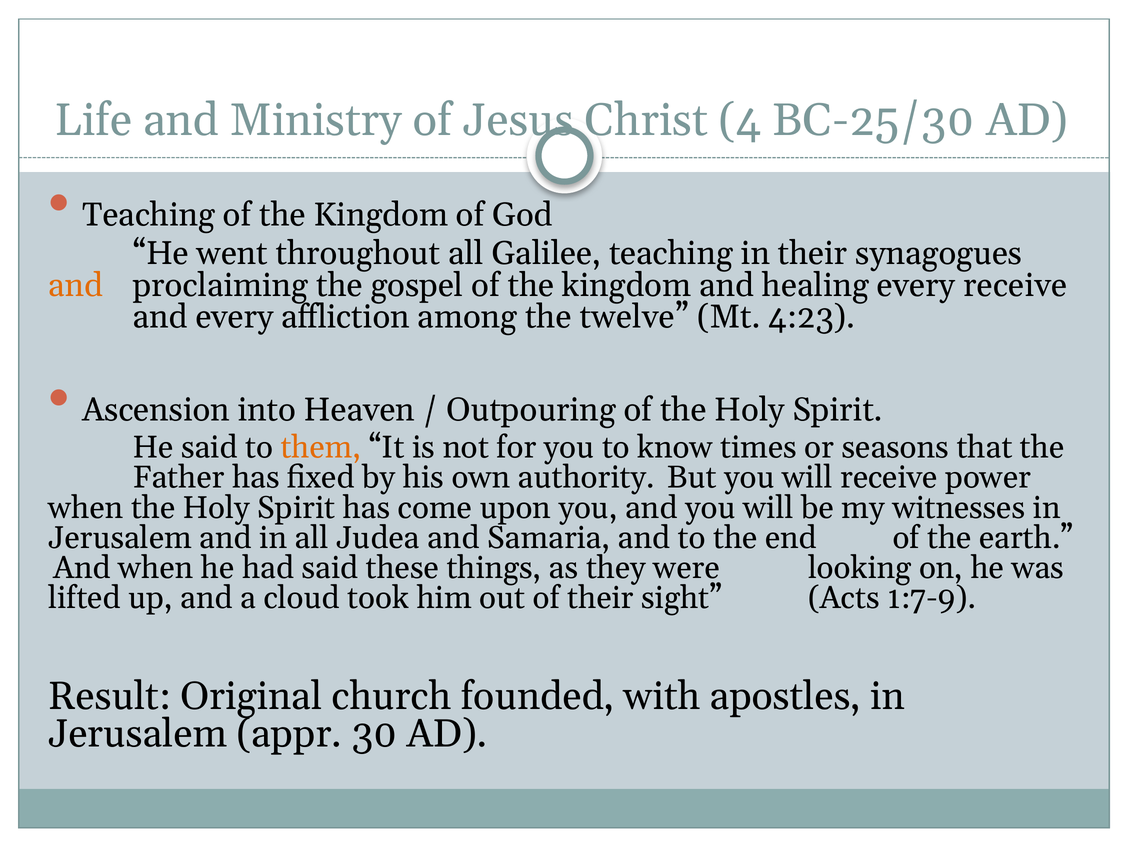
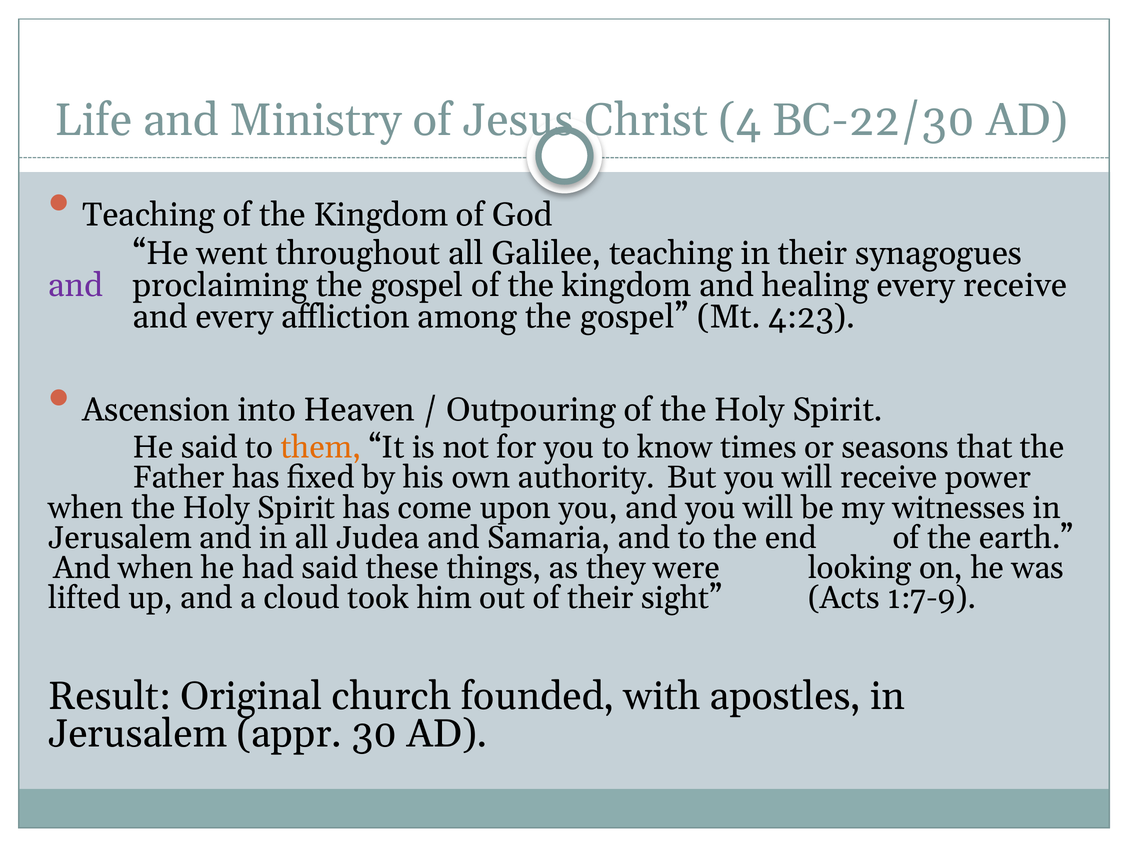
BC-25/30: BC-25/30 -> BC-22/30
and at (76, 285) colour: orange -> purple
among the twelve: twelve -> gospel
